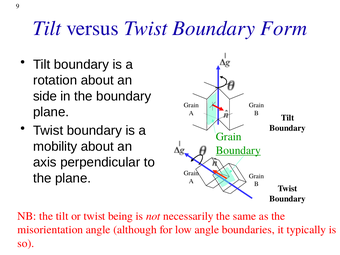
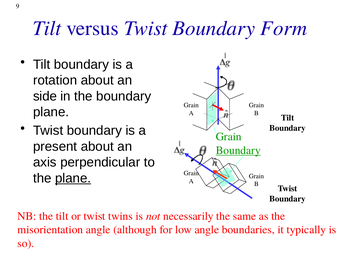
mobility: mobility -> present
plane at (73, 178) underline: none -> present
being: being -> twins
